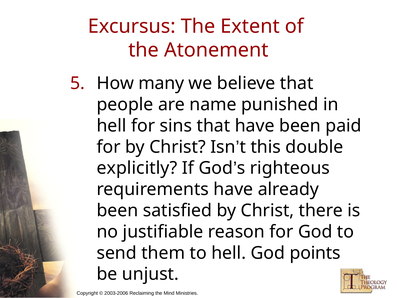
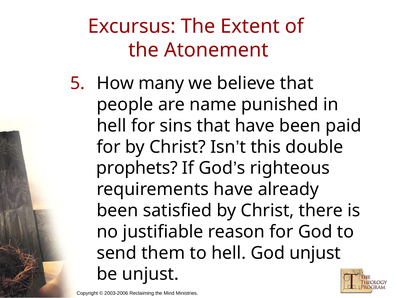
explicitly: explicitly -> prophets
God points: points -> unjust
